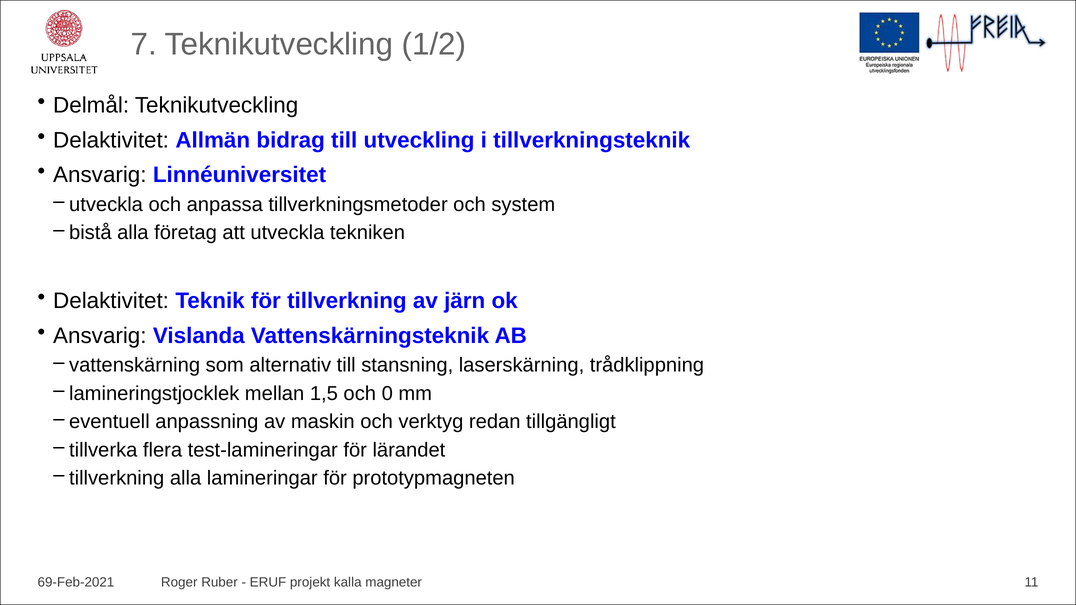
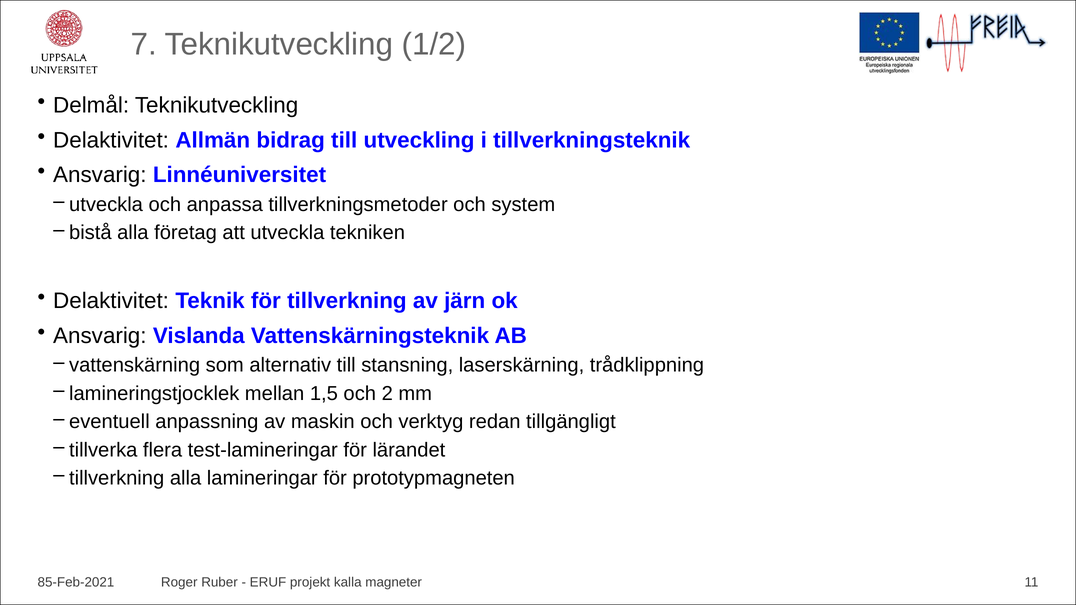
0: 0 -> 2
69-Feb-2021: 69-Feb-2021 -> 85-Feb-2021
